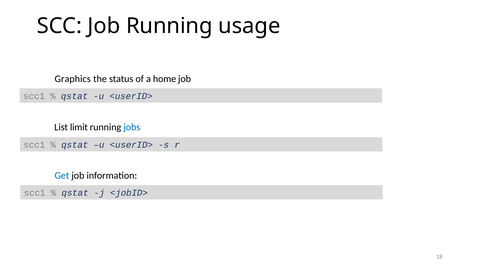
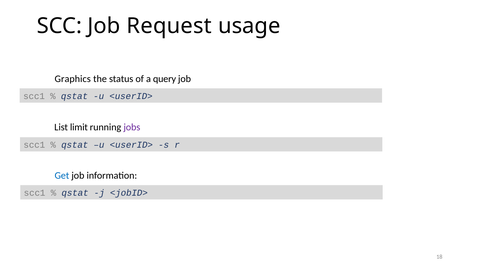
Job Running: Running -> Request
home: home -> query
jobs colour: blue -> purple
